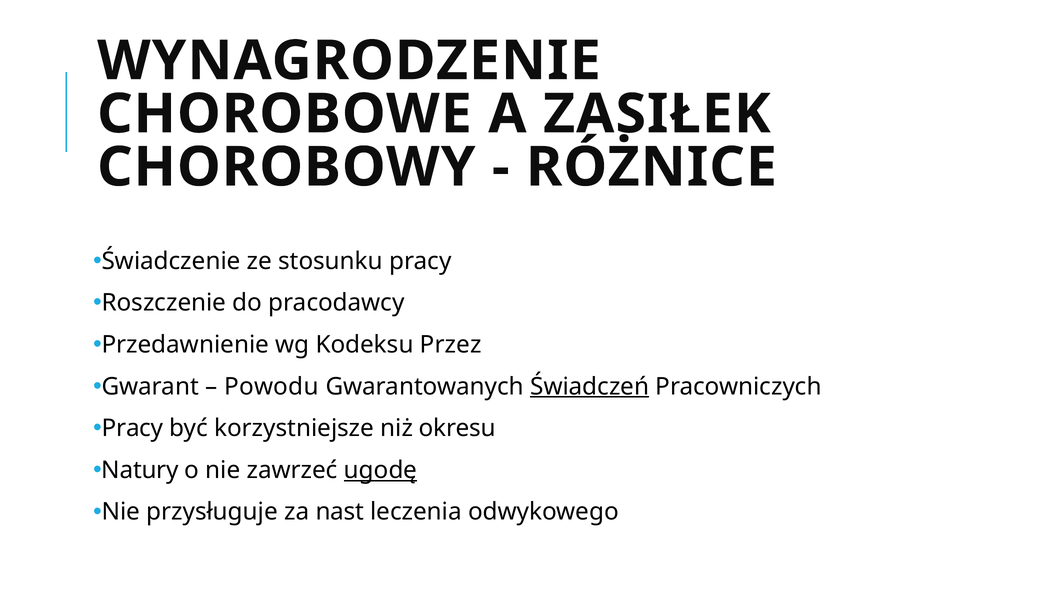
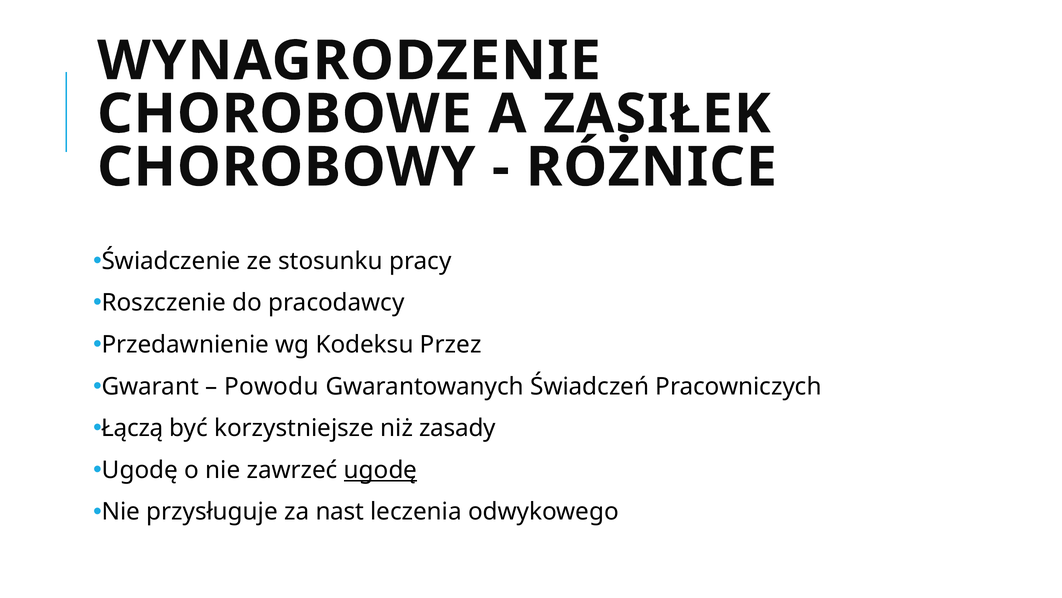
Świadczeń underline: present -> none
Pracy at (133, 428): Pracy -> Łączą
okresu: okresu -> zasady
Natury at (140, 470): Natury -> Ugodę
